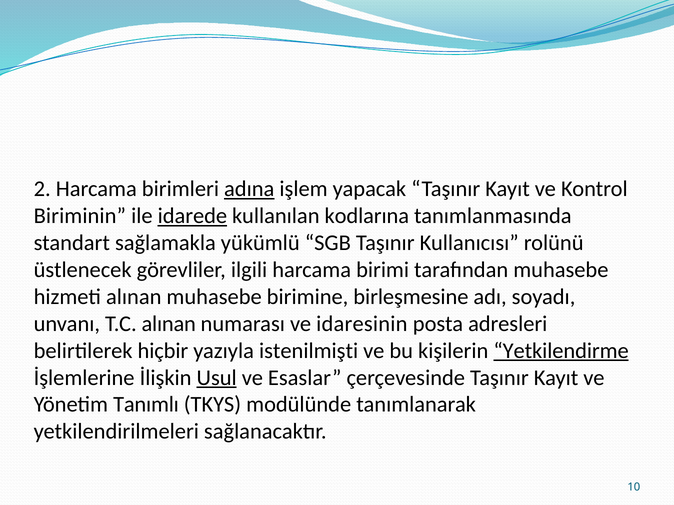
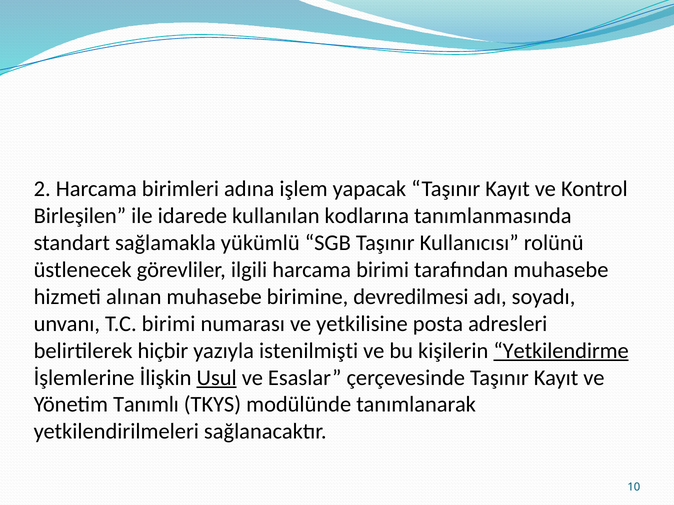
adına underline: present -> none
Biriminin: Biriminin -> Birleşilen
idarede underline: present -> none
birleşmesine: birleşmesine -> devredilmesi
T.C alınan: alınan -> birimi
idaresinin: idaresinin -> yetkilisine
